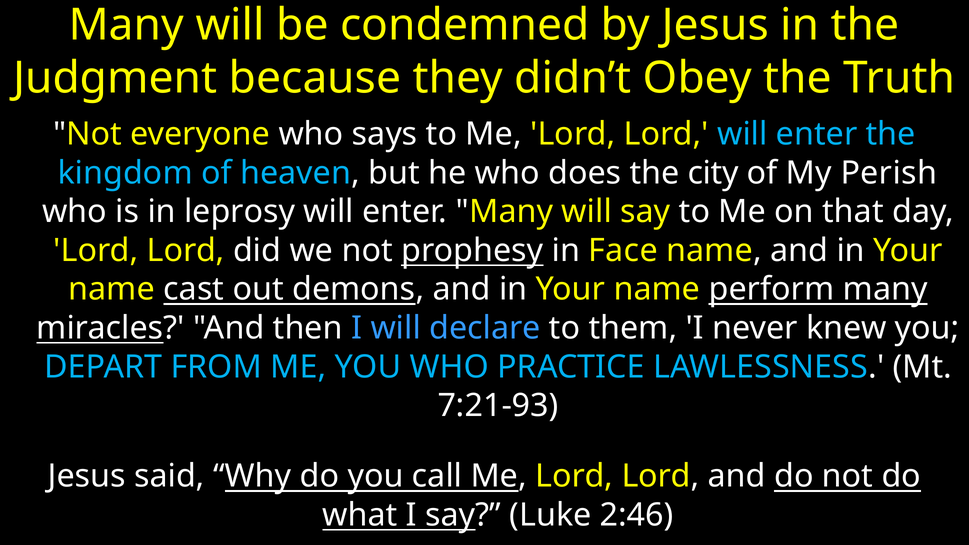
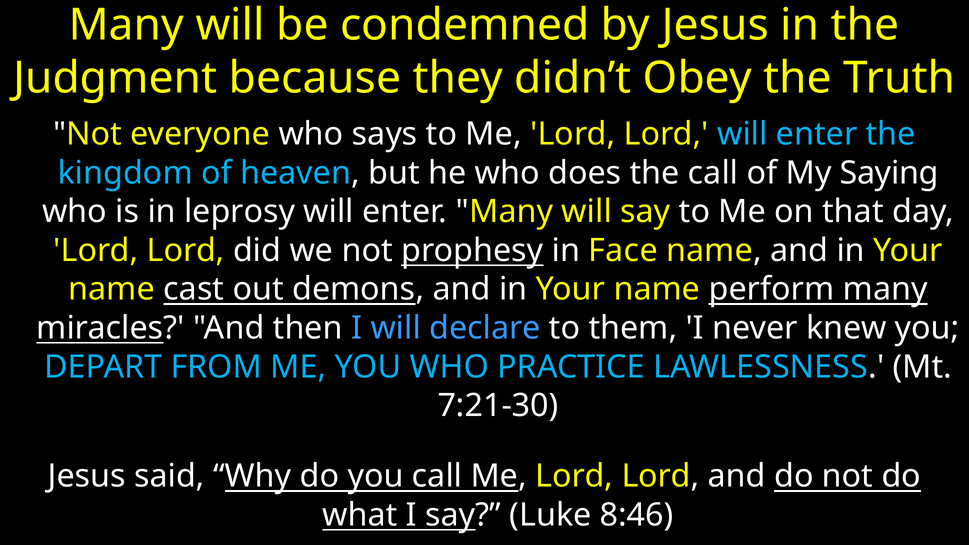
the city: city -> call
Perish: Perish -> Saying
7:21-93: 7:21-93 -> 7:21-30
2:46: 2:46 -> 8:46
